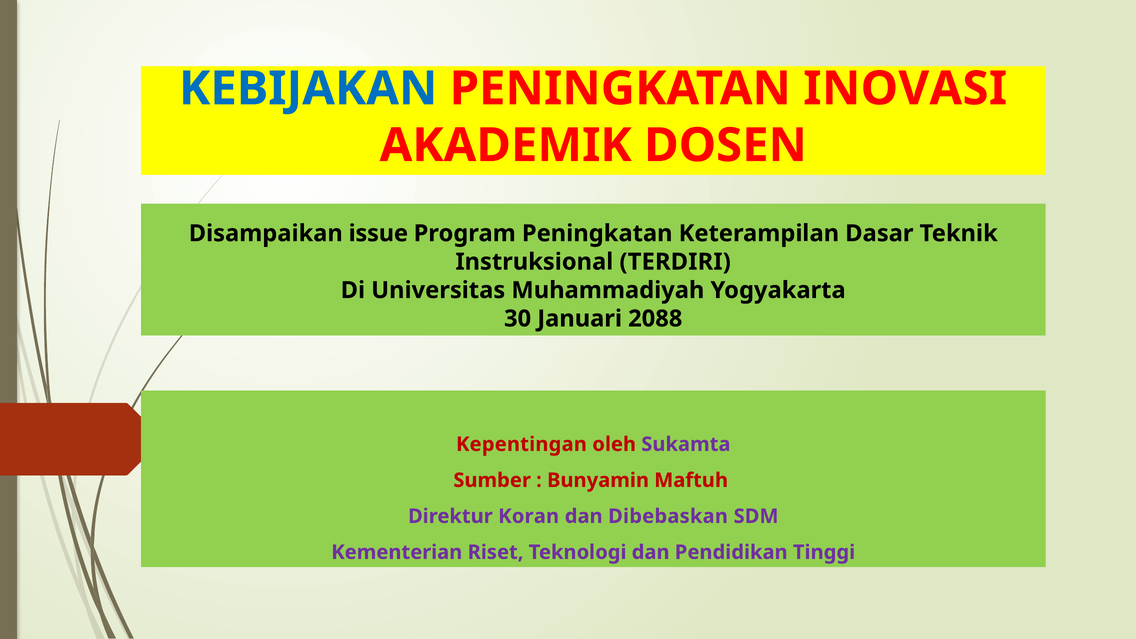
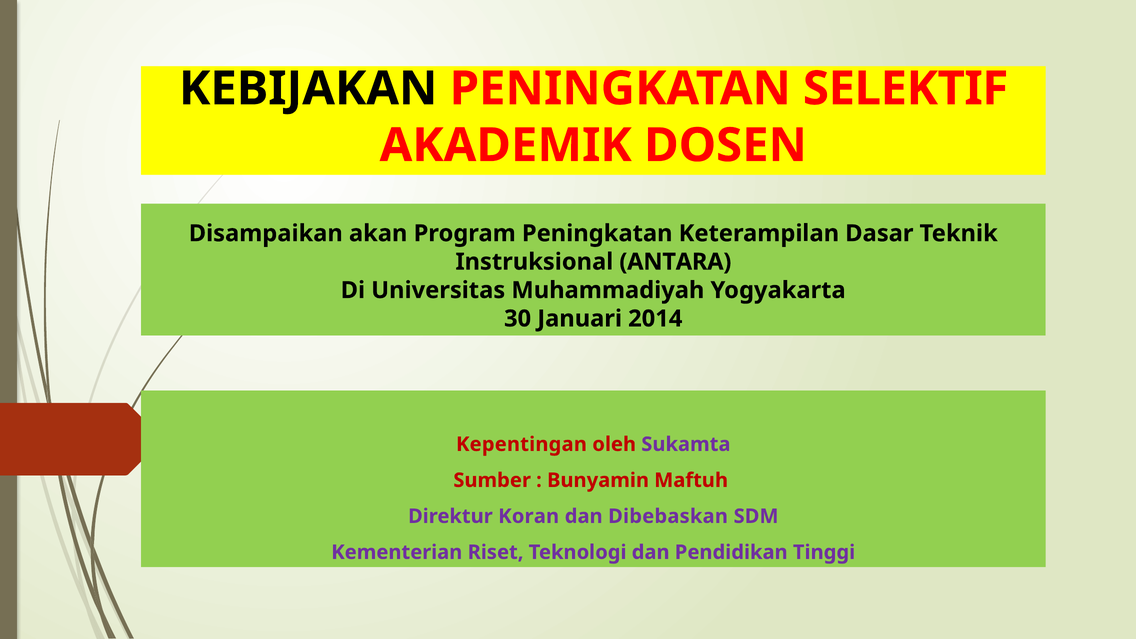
KEBIJAKAN colour: blue -> black
INOVASI: INOVASI -> SELEKTIF
issue: issue -> akan
TERDIRI: TERDIRI -> ANTARA
2088: 2088 -> 2014
